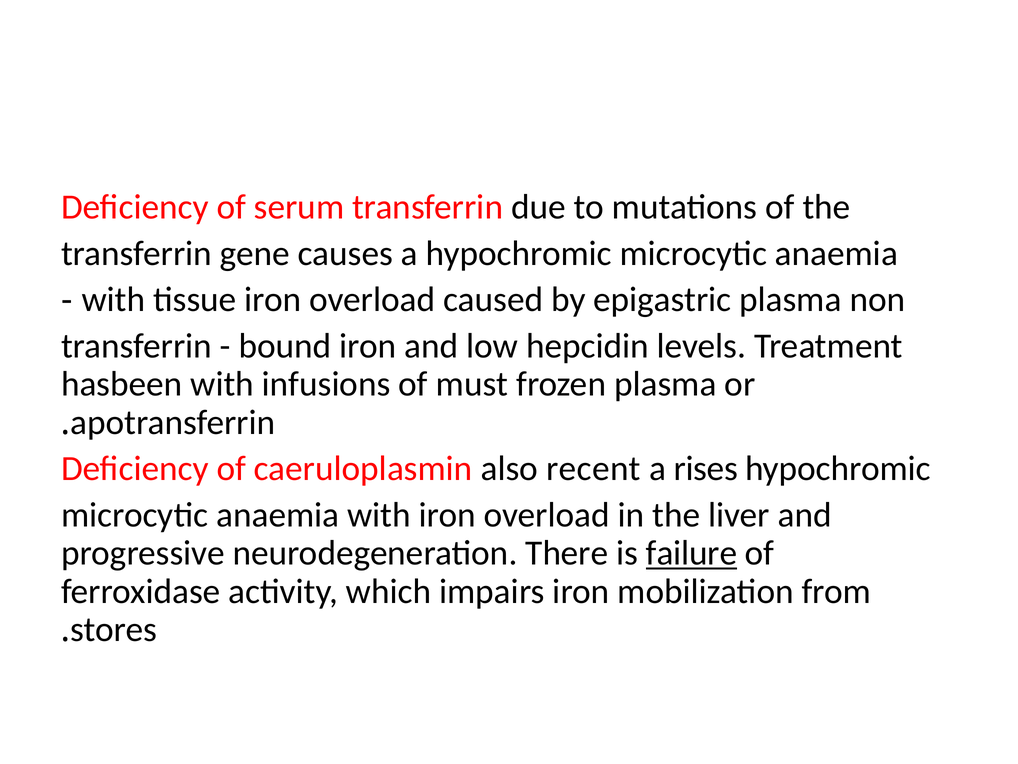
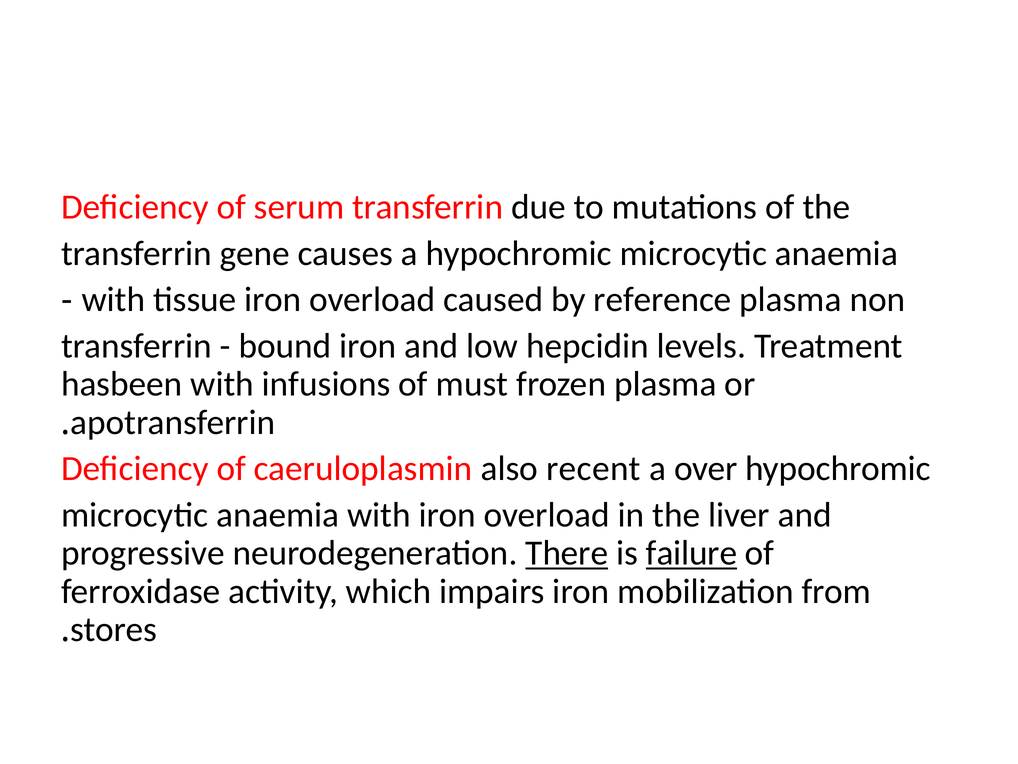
epigastric: epigastric -> reference
rises: rises -> over
There underline: none -> present
